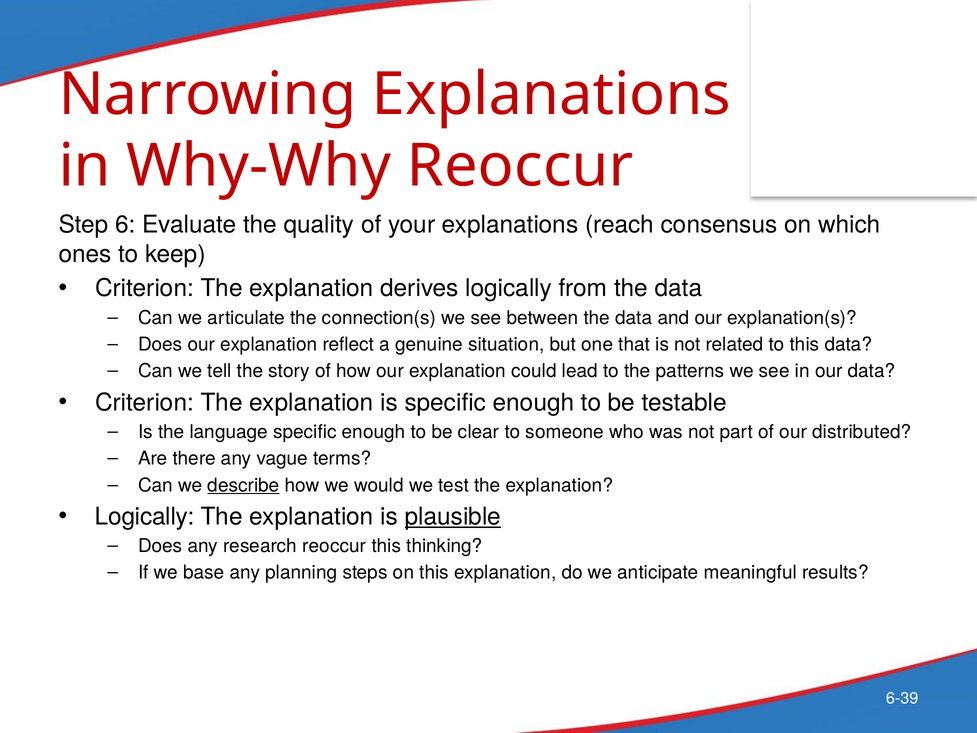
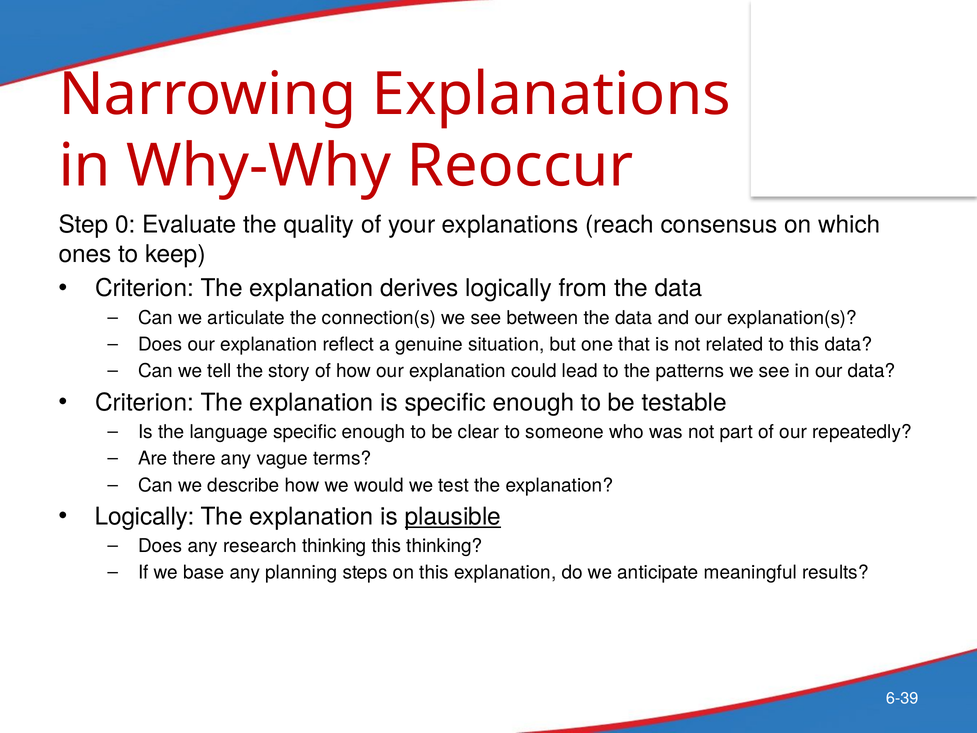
6: 6 -> 0
distributed: distributed -> repeatedly
describe underline: present -> none
research reoccur: reoccur -> thinking
